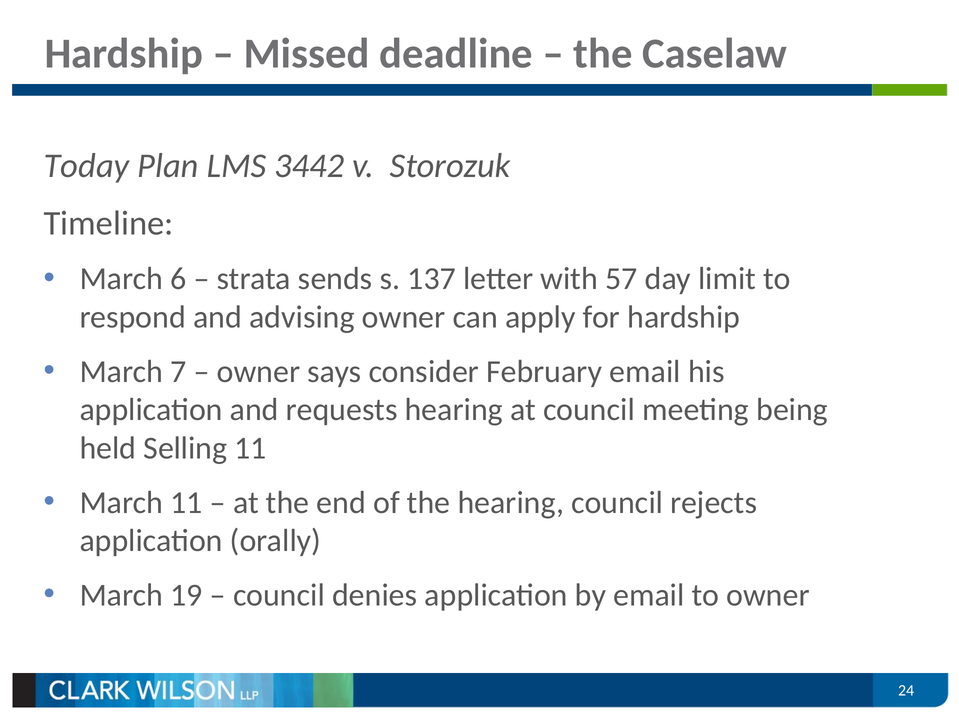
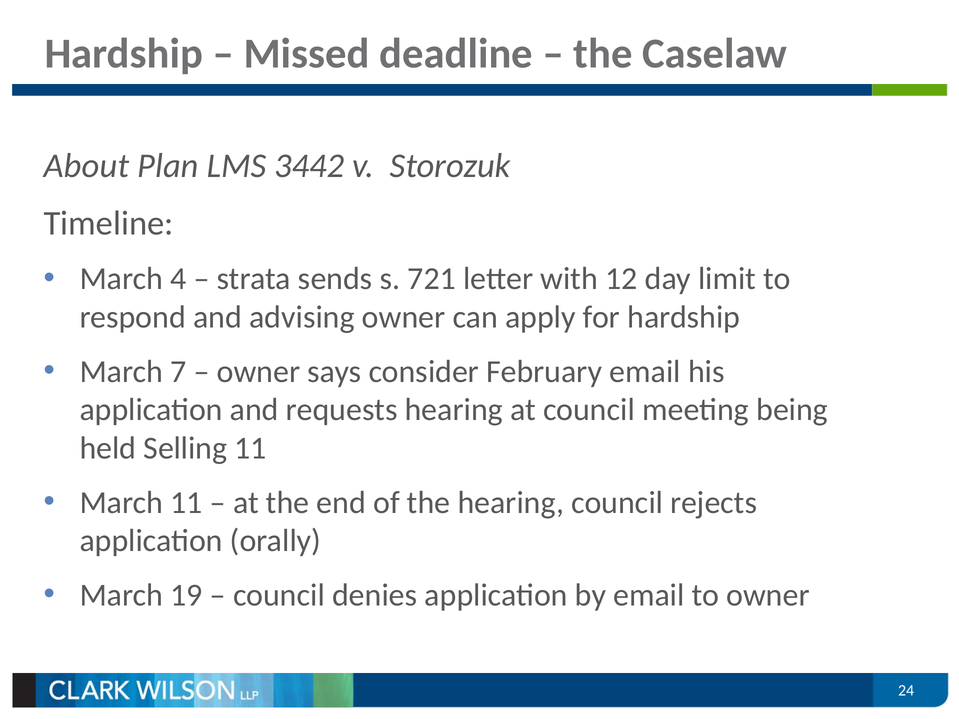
Today: Today -> About
6: 6 -> 4
137: 137 -> 721
57: 57 -> 12
